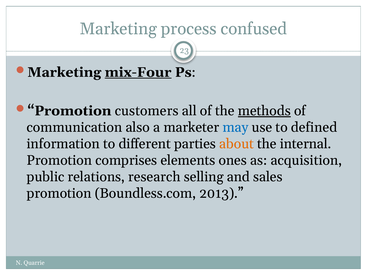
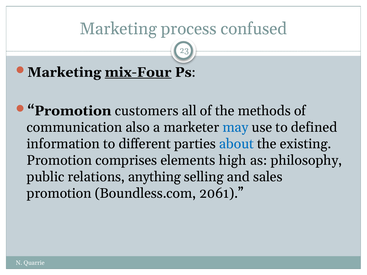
methods underline: present -> none
about colour: orange -> blue
internal: internal -> existing
ones: ones -> high
acquisition: acquisition -> philosophy
research: research -> anything
2013: 2013 -> 2061
